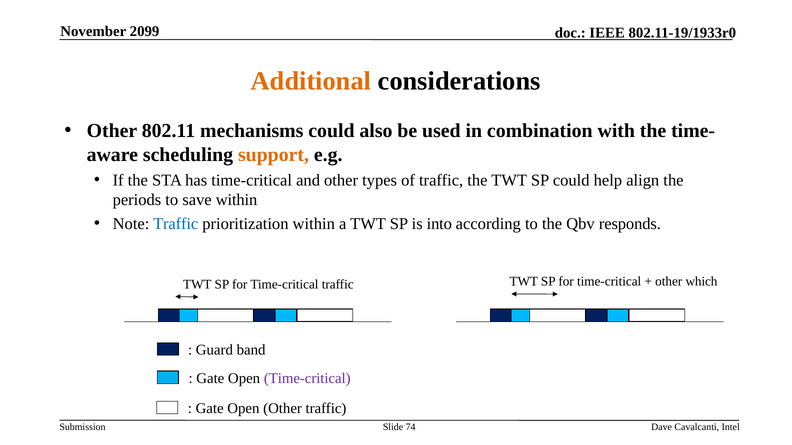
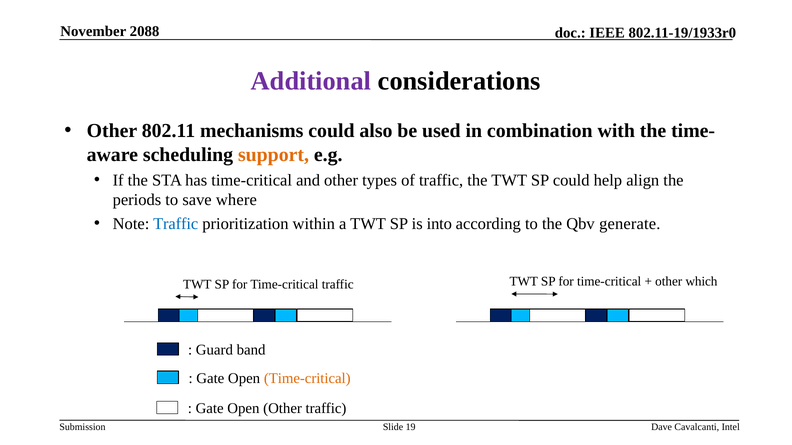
2099: 2099 -> 2088
Additional colour: orange -> purple
save within: within -> where
responds: responds -> generate
Time-critical at (307, 379) colour: purple -> orange
74: 74 -> 19
